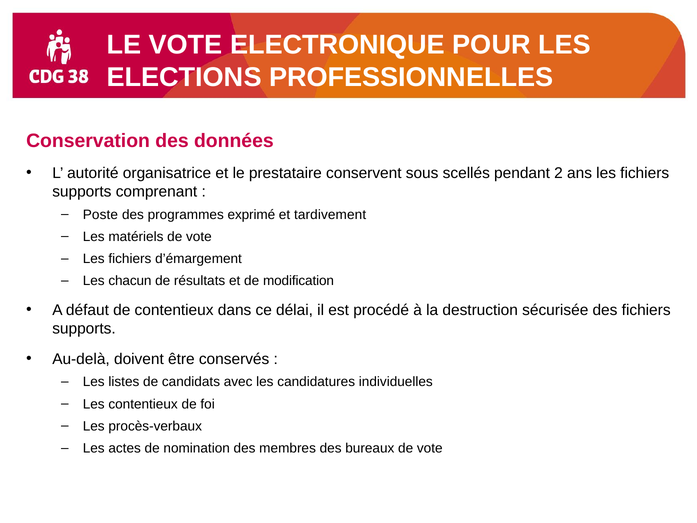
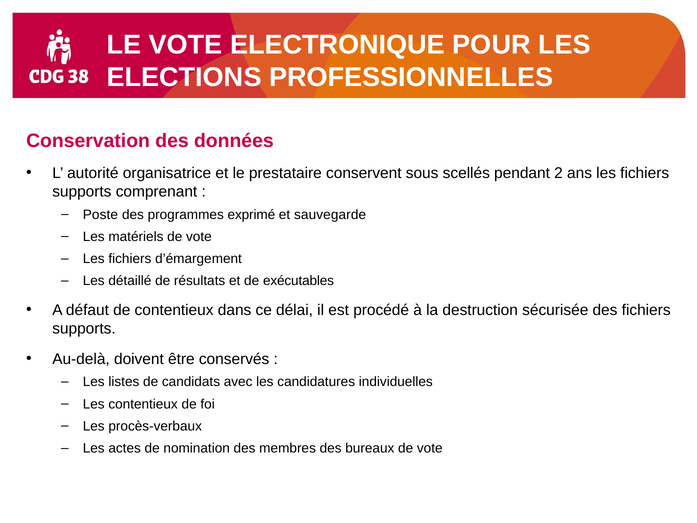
tardivement: tardivement -> sauvegarde
chacun: chacun -> détaillé
modification: modification -> exécutables
